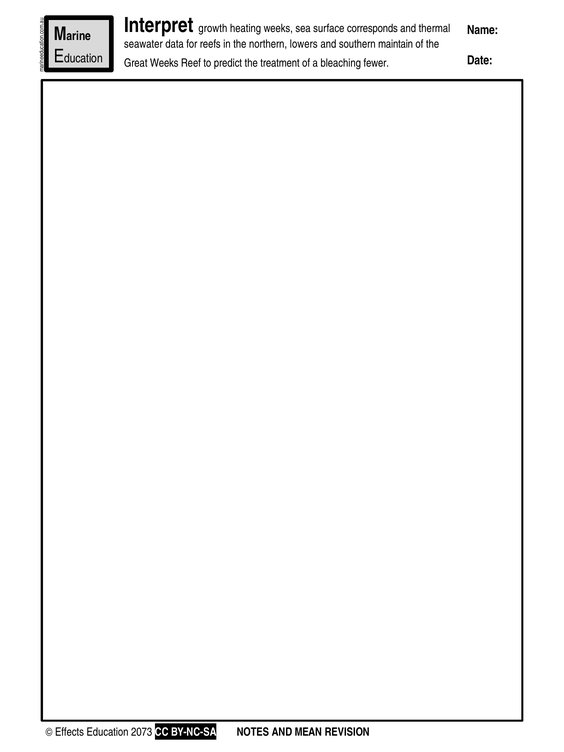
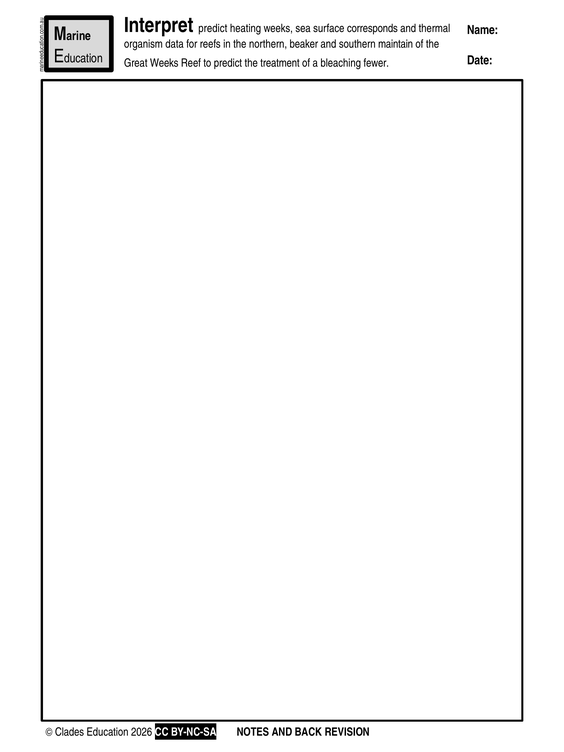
Interpret growth: growth -> predict
seawater: seawater -> organism
lowers: lowers -> beaker
Effects: Effects -> Clades
2073: 2073 -> 2026
MEAN: MEAN -> BACK
